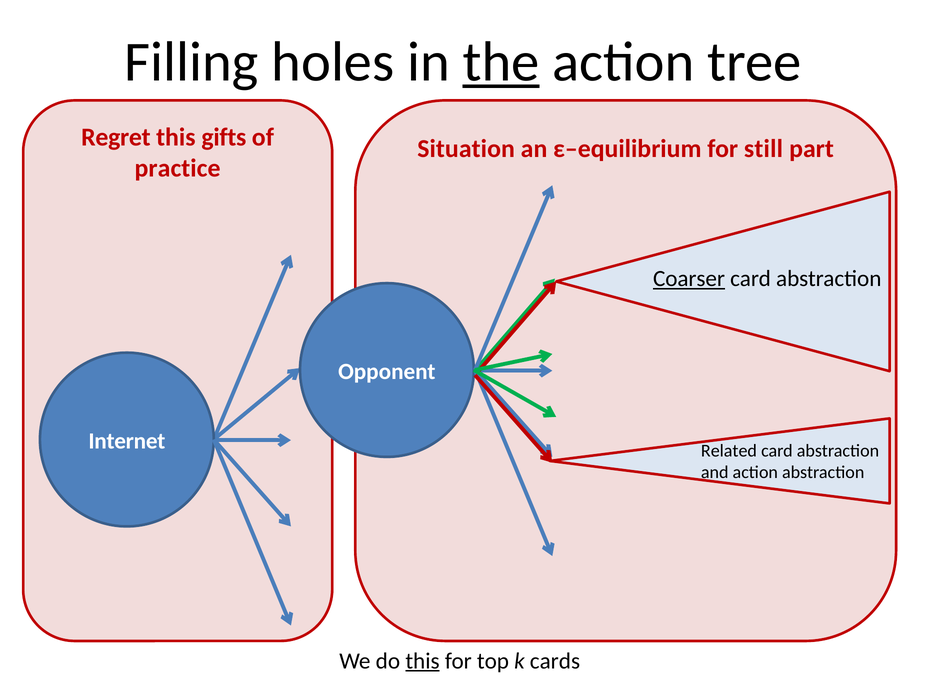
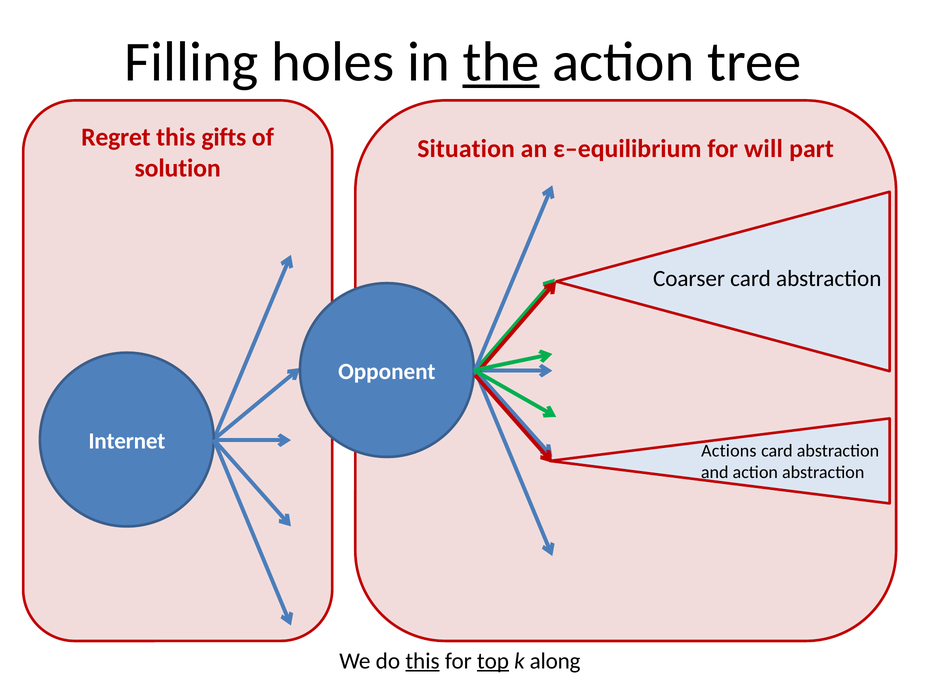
still: still -> will
practice: practice -> solution
Coarser underline: present -> none
Related: Related -> Actions
top underline: none -> present
cards: cards -> along
